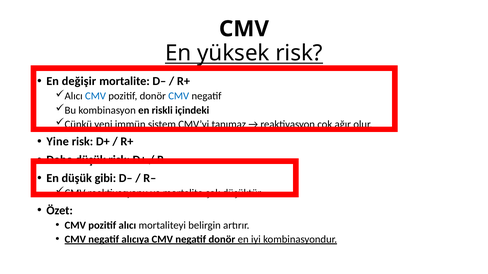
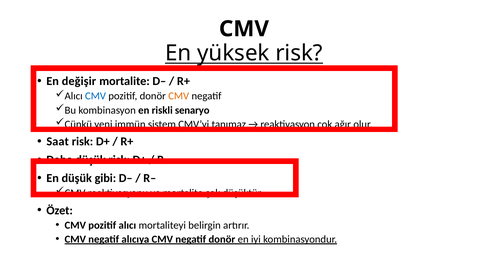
CMV at (179, 96) colour: blue -> orange
içindeki: içindeki -> senaryo
Yine: Yine -> Saat
